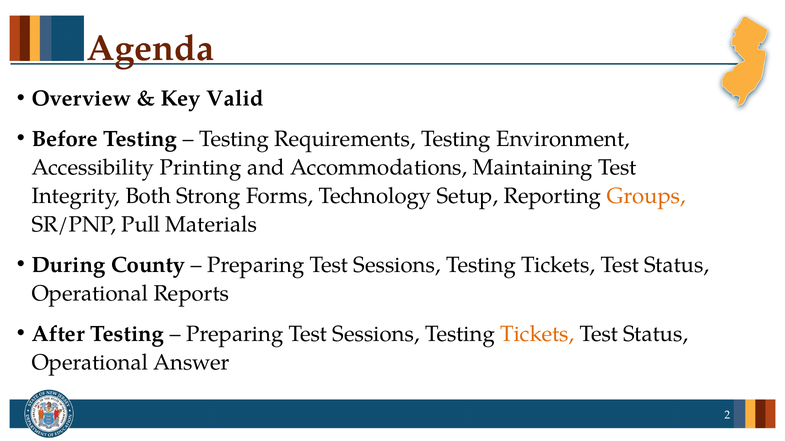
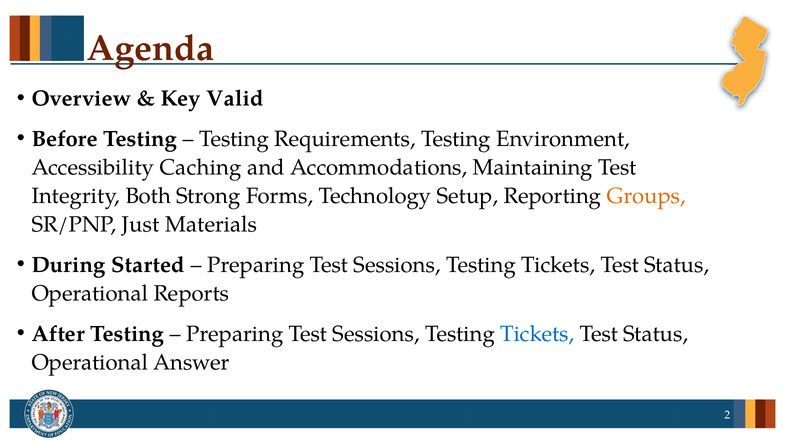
Printing: Printing -> Caching
Pull: Pull -> Just
County: County -> Started
Tickets at (537, 334) colour: orange -> blue
